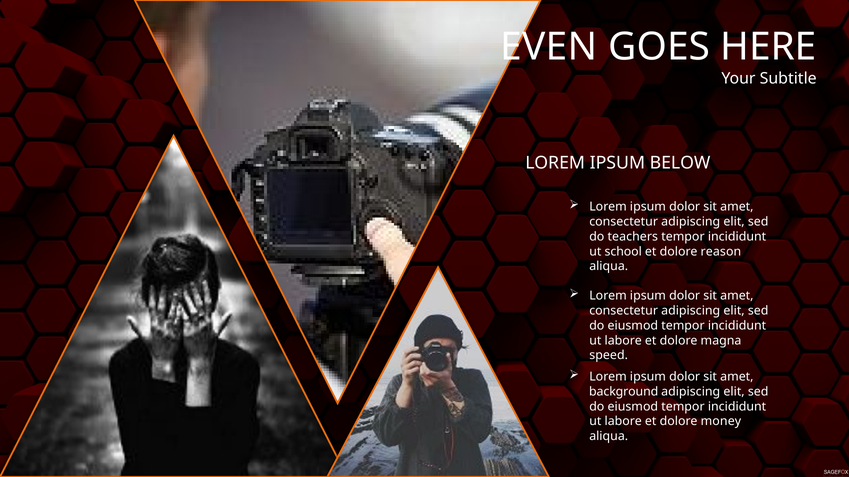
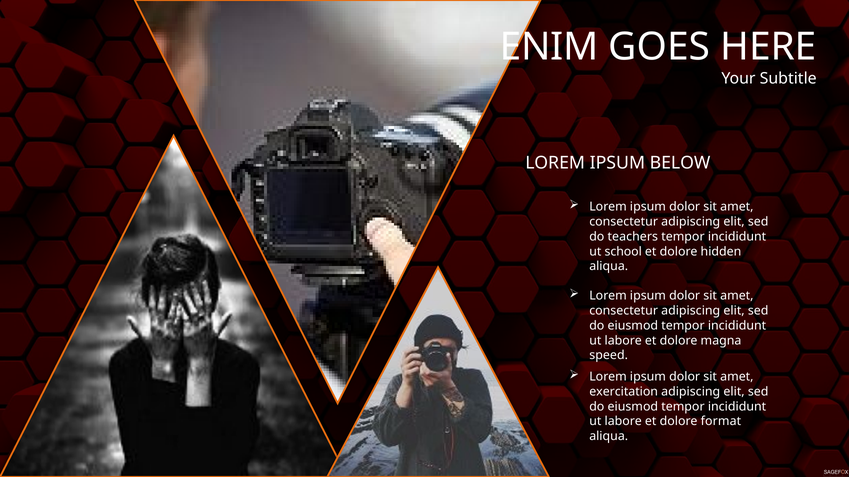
EVEN: EVEN -> ENIM
reason: reason -> hidden
background: background -> exercitation
money: money -> format
